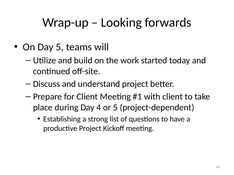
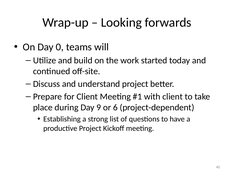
Day 5: 5 -> 0
4: 4 -> 9
or 5: 5 -> 6
